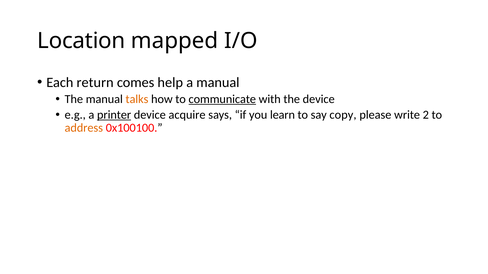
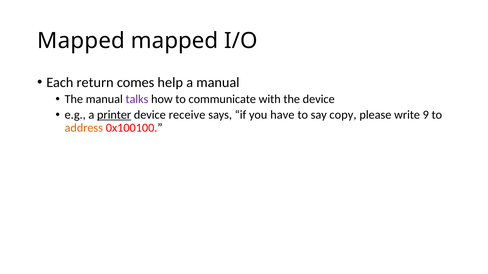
Location at (81, 41): Location -> Mapped
talks colour: orange -> purple
communicate underline: present -> none
acquire: acquire -> receive
learn: learn -> have
2: 2 -> 9
